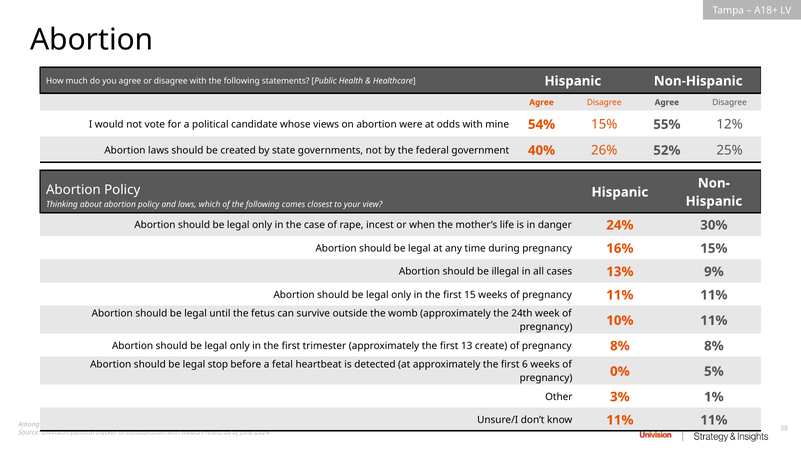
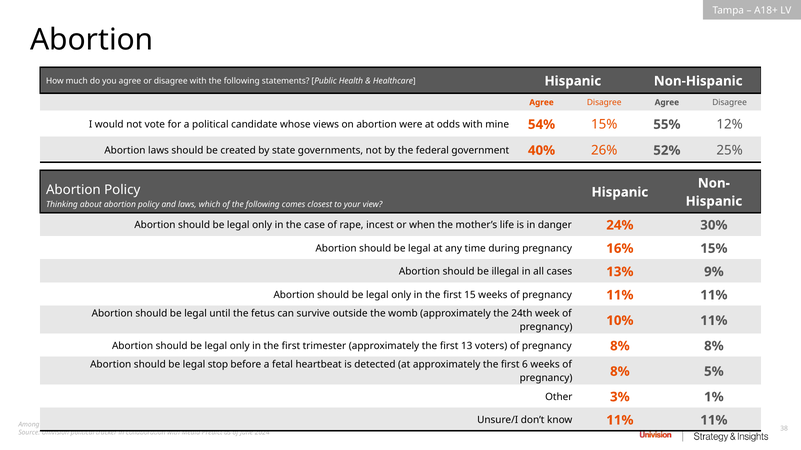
13 create: create -> voters
0% at (620, 372): 0% -> 8%
